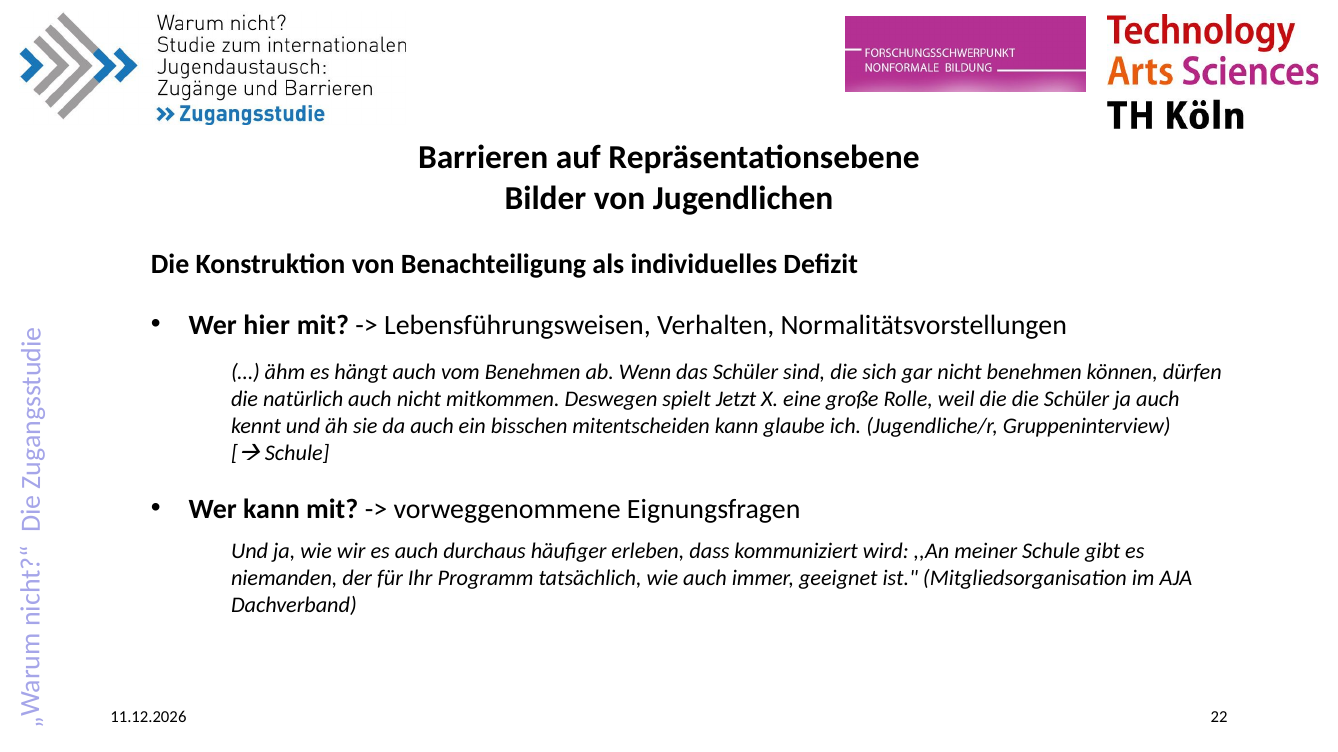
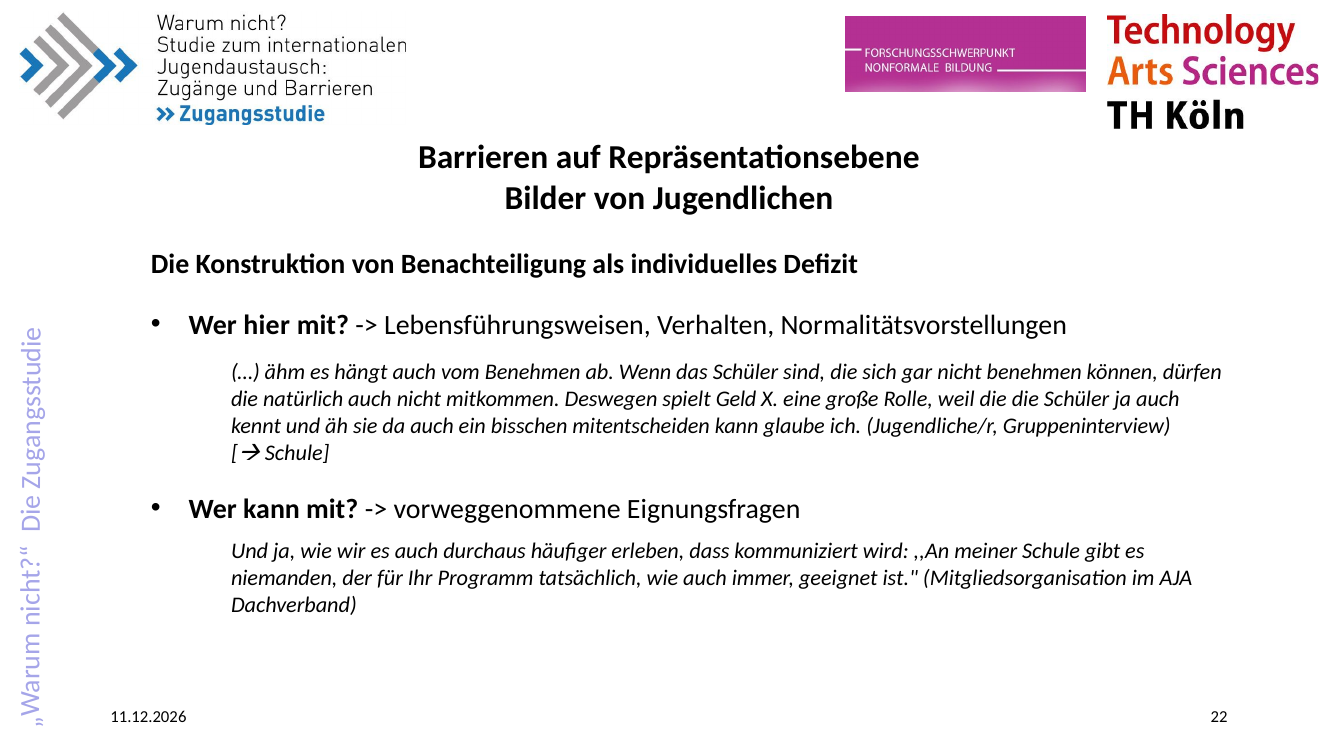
Jetzt: Jetzt -> Geld
